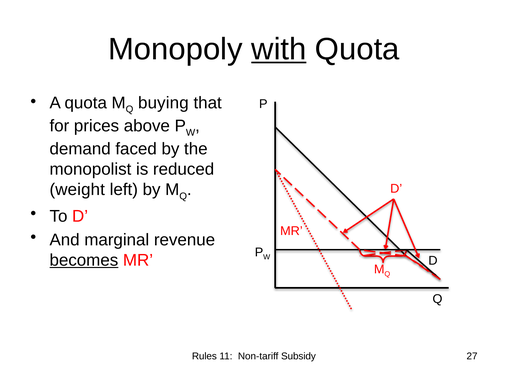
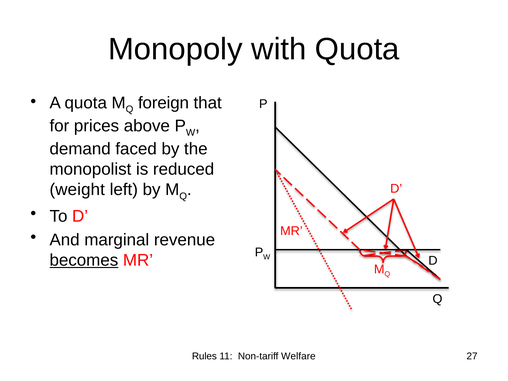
with underline: present -> none
buying: buying -> foreign
Subsidy: Subsidy -> Welfare
